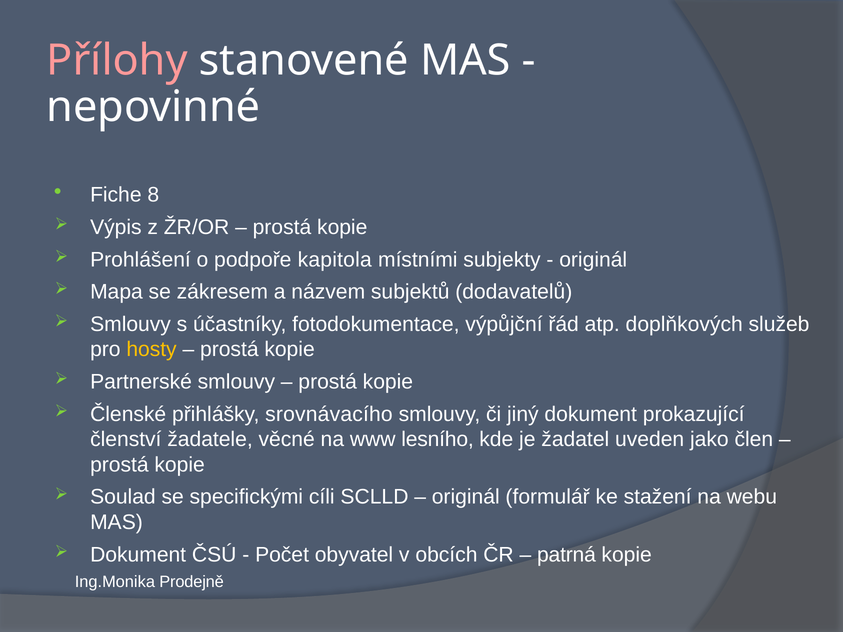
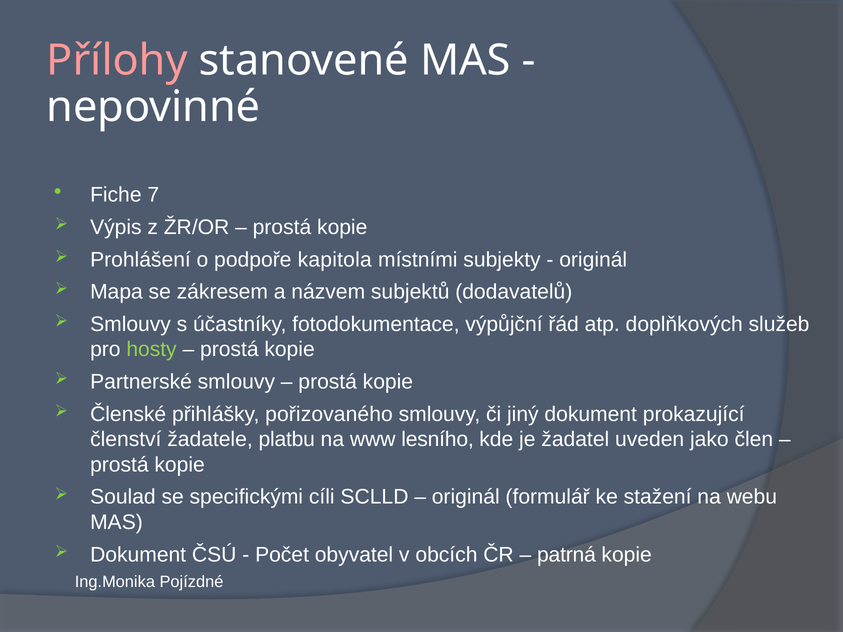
8: 8 -> 7
hosty colour: yellow -> light green
srovnávacího: srovnávacího -> pořizovaného
věcné: věcné -> platbu
Prodejně: Prodejně -> Pojízdné
